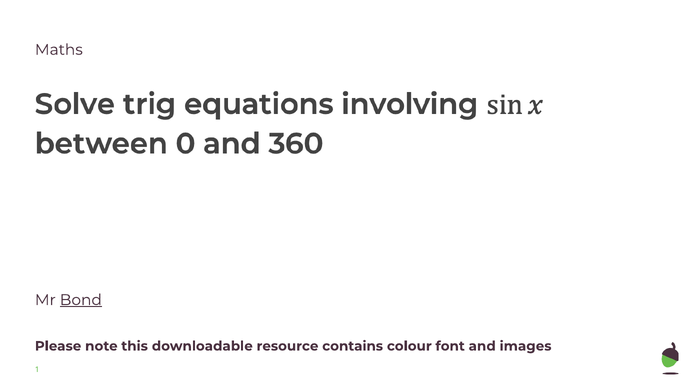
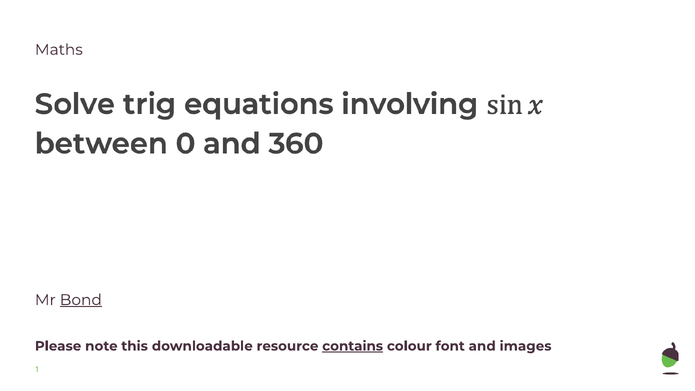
contains underline: none -> present
